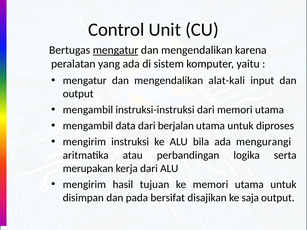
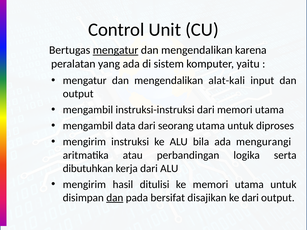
berjalan: berjalan -> seorang
merupakan: merupakan -> dibutuhkan
tujuan: tujuan -> ditulisi
dan at (115, 198) underline: none -> present
ke saja: saja -> dari
